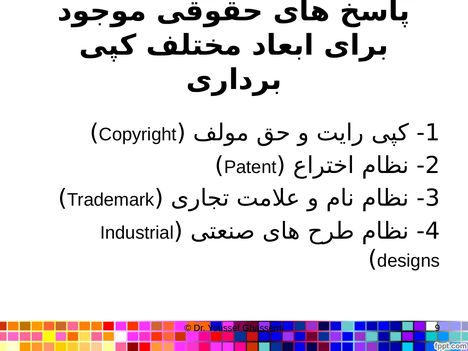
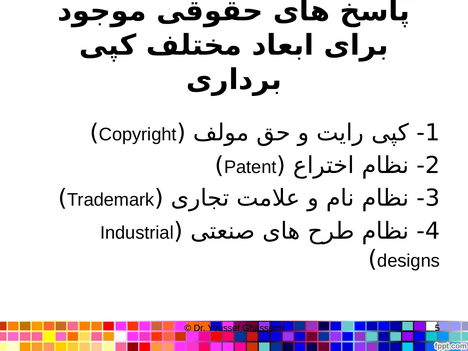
9: 9 -> 5
